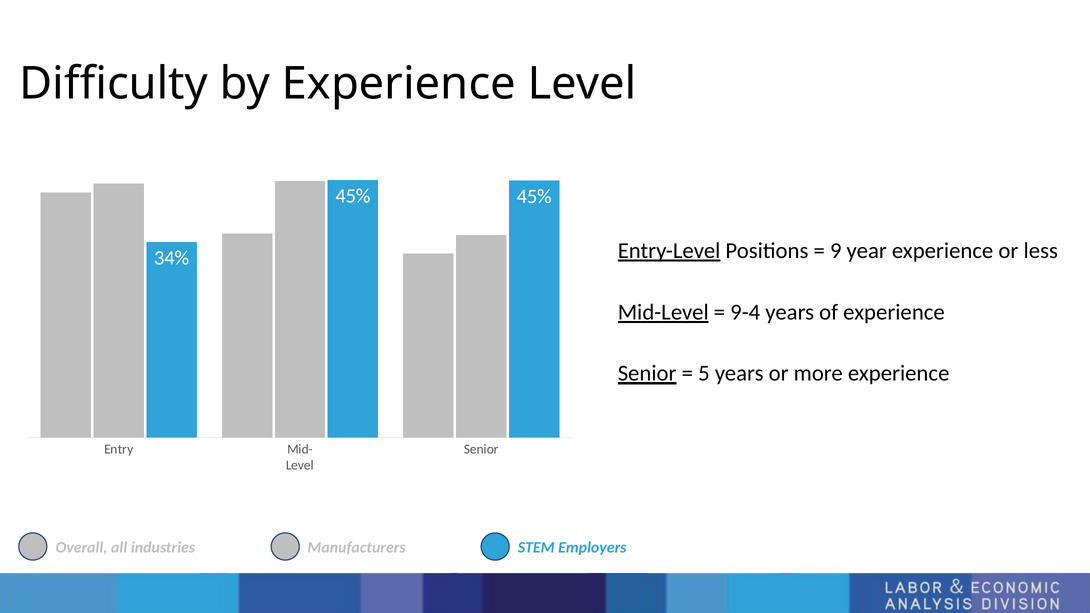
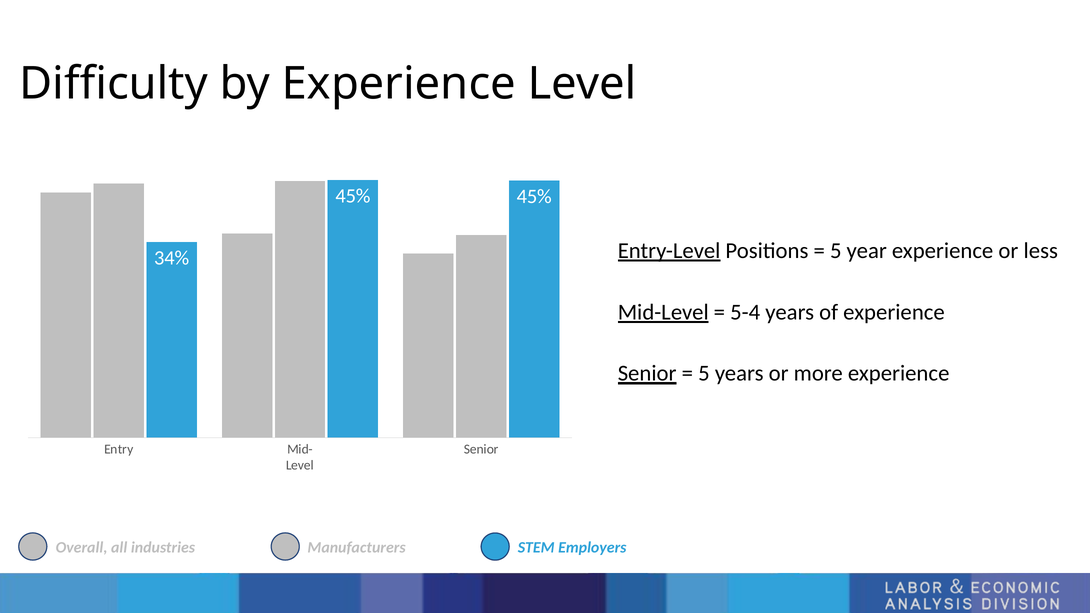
9 at (836, 251): 9 -> 5
9-4: 9-4 -> 5-4
